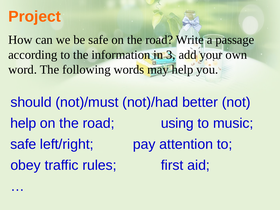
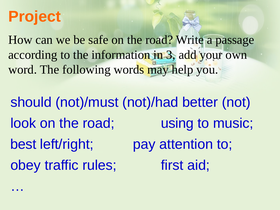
help at (23, 123): help -> look
safe at (23, 144): safe -> best
